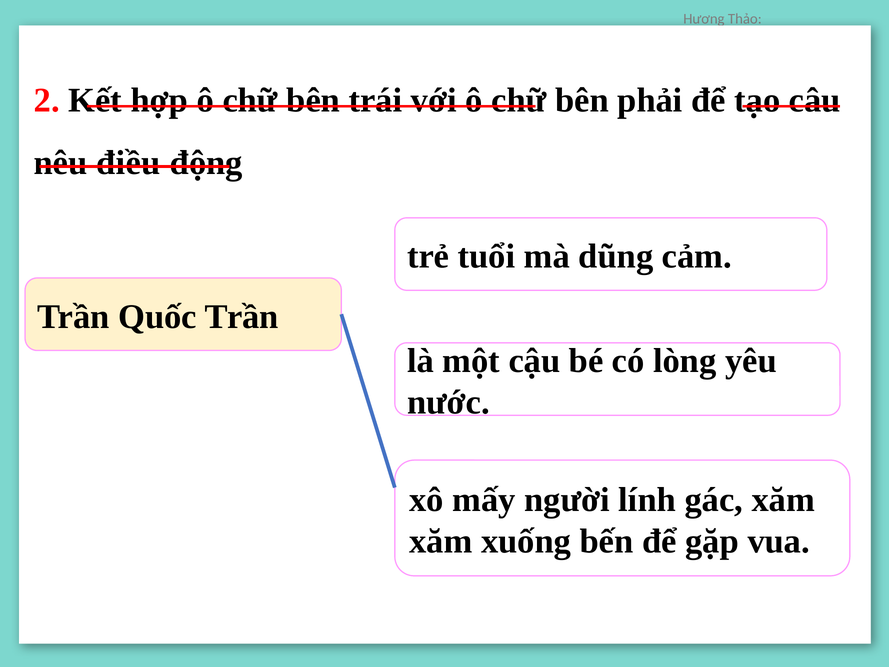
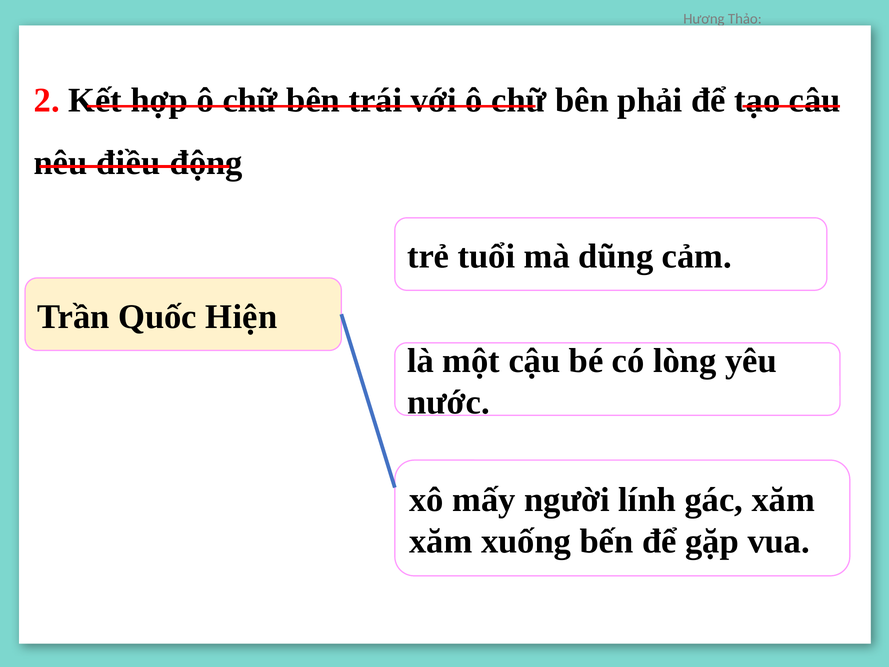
Quốc Trần: Trần -> Hiện
